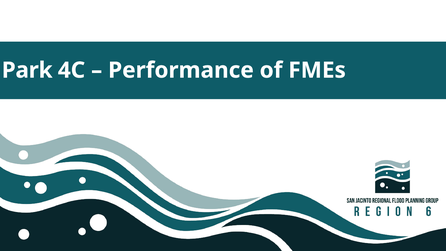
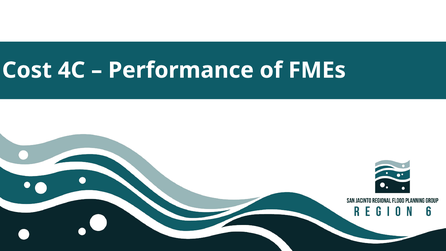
Park: Park -> Cost
